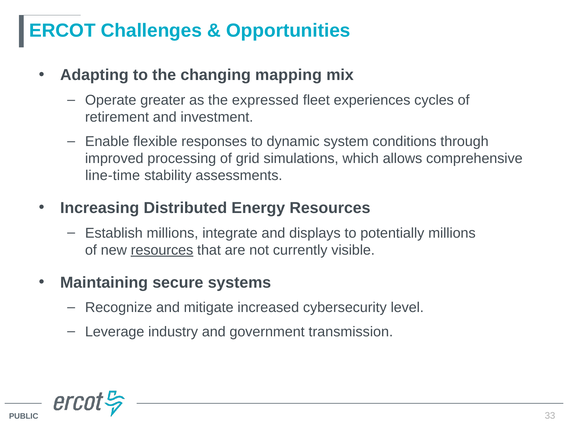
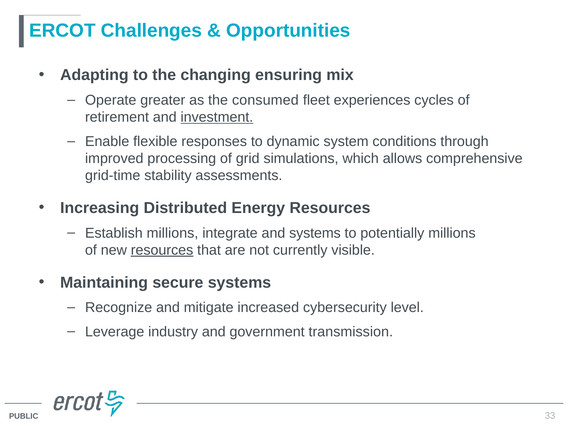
mapping: mapping -> ensuring
expressed: expressed -> consumed
investment underline: none -> present
line-time: line-time -> grid-time
and displays: displays -> systems
